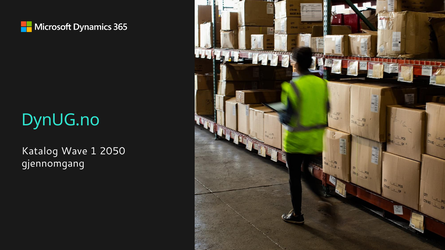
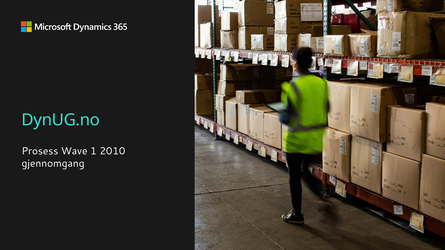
Katalog: Katalog -> Prosess
2050: 2050 -> 2010
